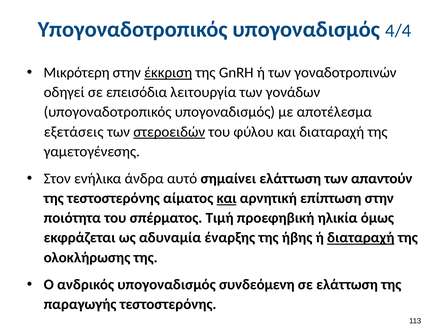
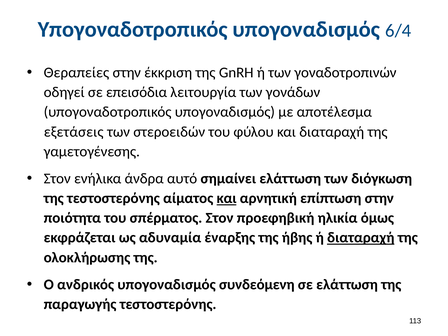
4/4: 4/4 -> 6/4
Μικρότερη: Μικρότερη -> Θεραπείες
έκκριση underline: present -> none
στεροειδών underline: present -> none
απαντούν: απαντούν -> διόγκωση
σπέρματος Τιμή: Τιμή -> Στον
